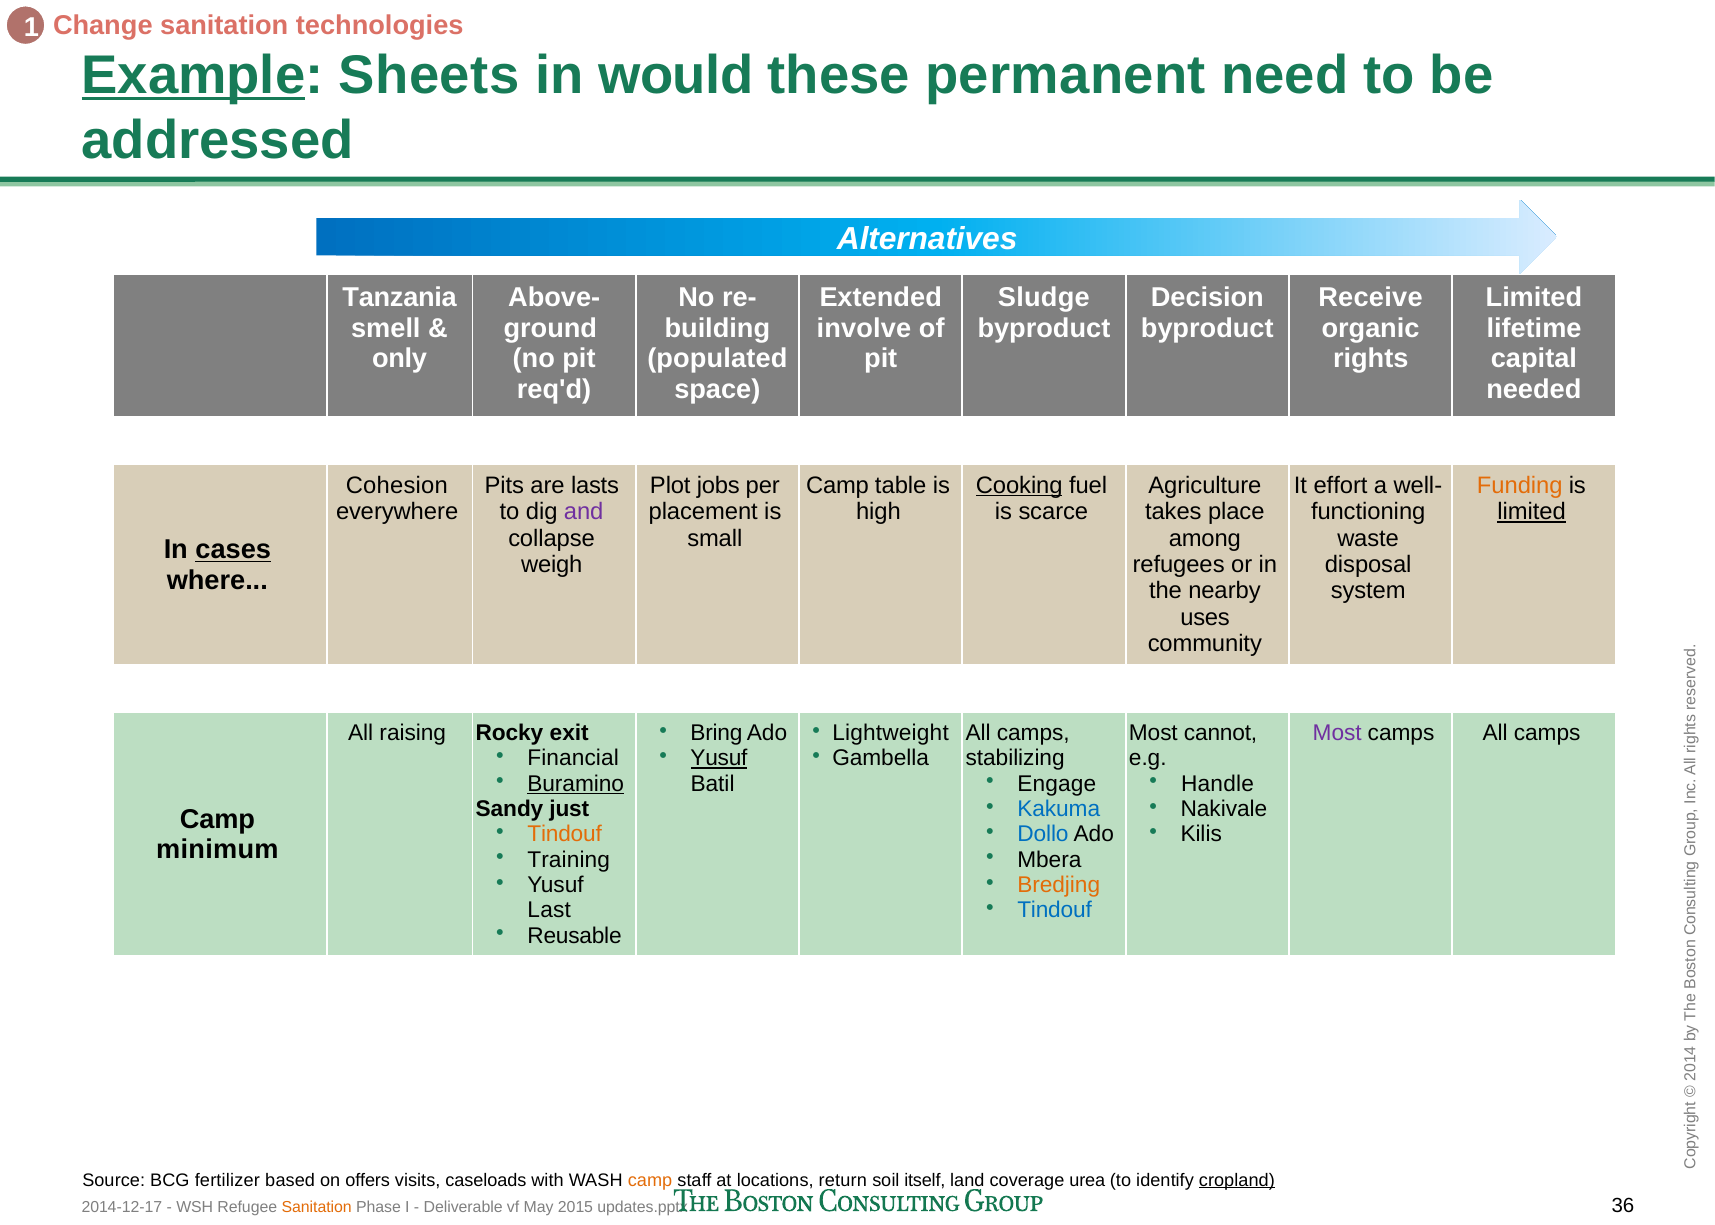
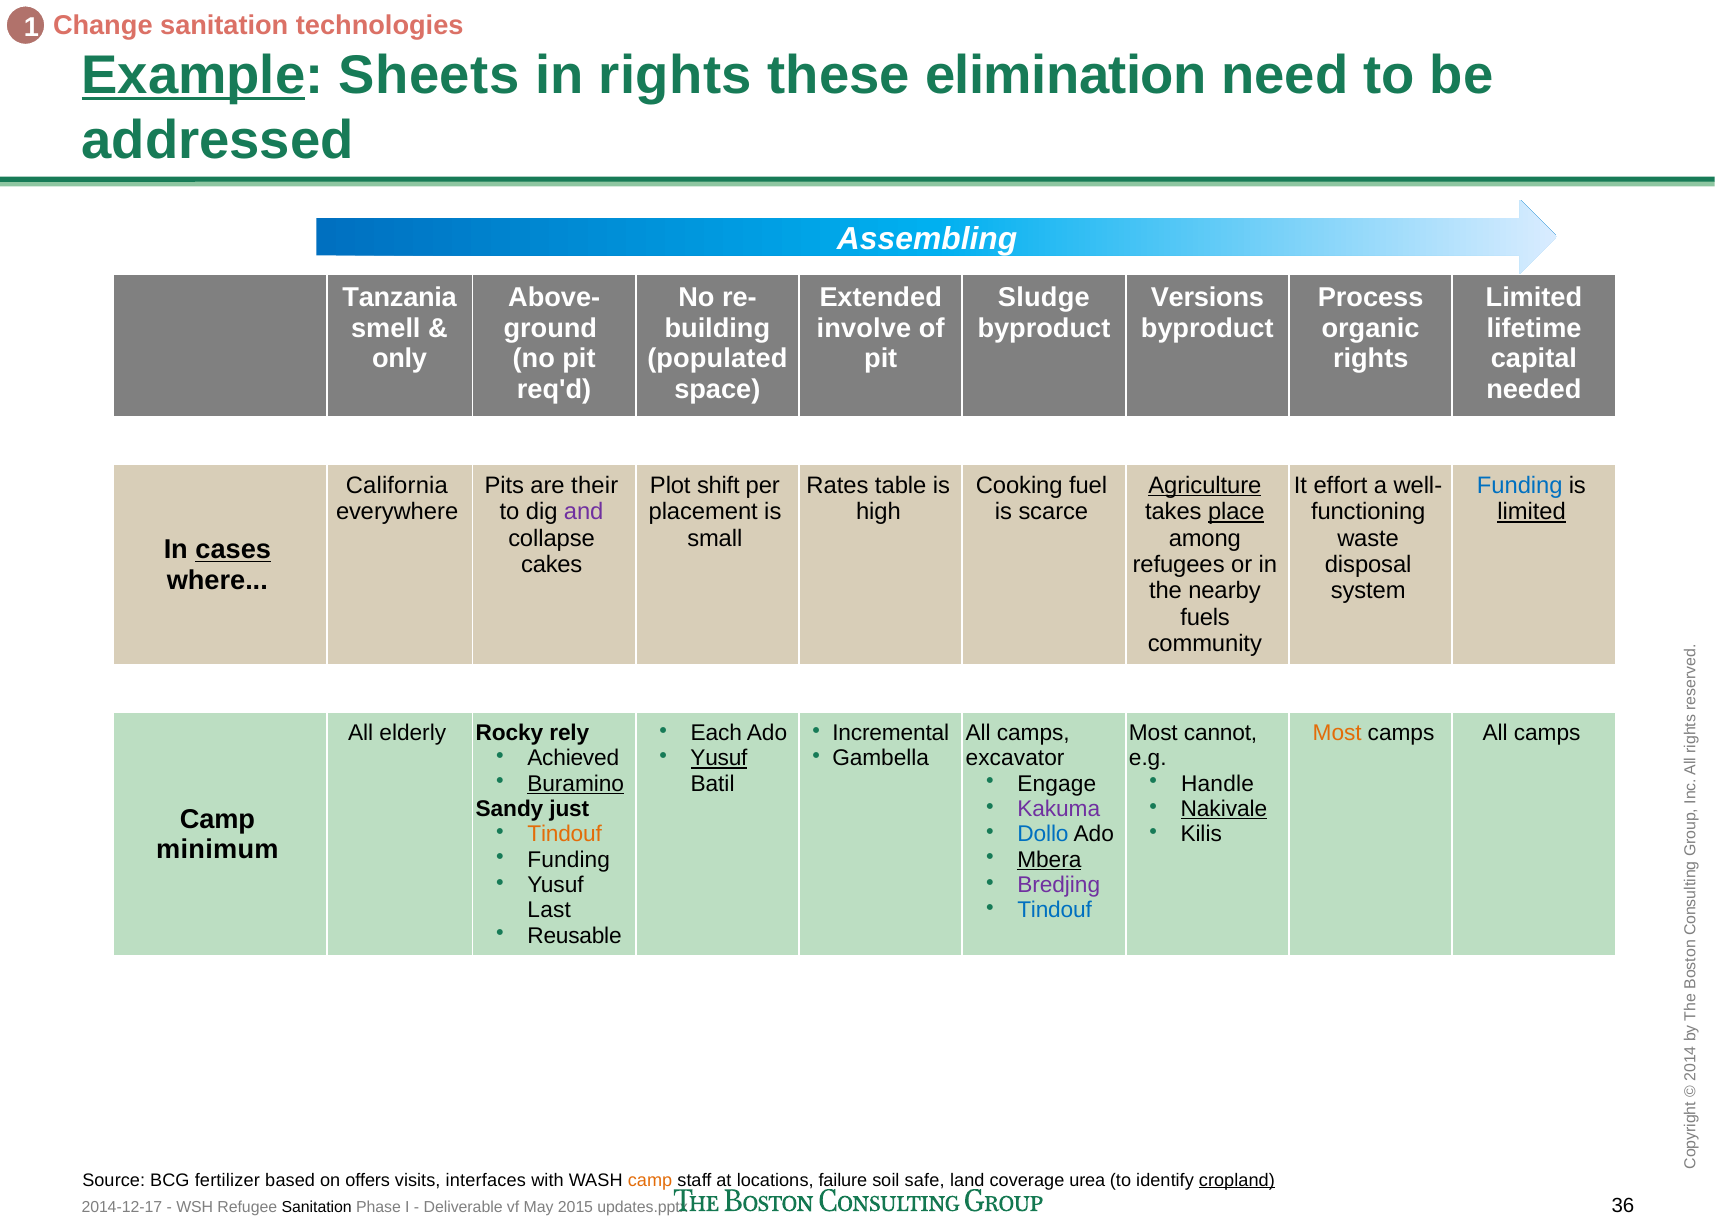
in would: would -> rights
permanent: permanent -> elimination
Alternatives: Alternatives -> Assembling
Decision: Decision -> Versions
Receive: Receive -> Process
Cohesion: Cohesion -> California
lasts: lasts -> their
jobs: jobs -> shift
Camp at (838, 485): Camp -> Rates
Cooking underline: present -> none
Agriculture underline: none -> present
Funding at (1520, 485) colour: orange -> blue
place underline: none -> present
weigh: weigh -> cakes
uses: uses -> fuels
raising: raising -> elderly
exit: exit -> rely
Bring: Bring -> Each
Lightweight: Lightweight -> Incremental
Most at (1337, 733) colour: purple -> orange
Financial: Financial -> Achieved
stabilizing: stabilizing -> excavator
Kakuma colour: blue -> purple
Nakivale underline: none -> present
Training at (569, 860): Training -> Funding
Mbera underline: none -> present
Bredjing colour: orange -> purple
caseloads: caseloads -> interfaces
return: return -> failure
itself: itself -> safe
Sanitation at (317, 1207) colour: orange -> black
